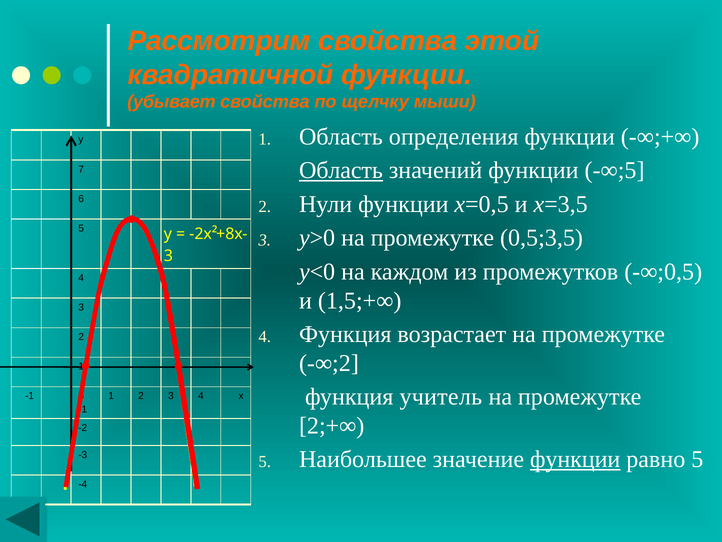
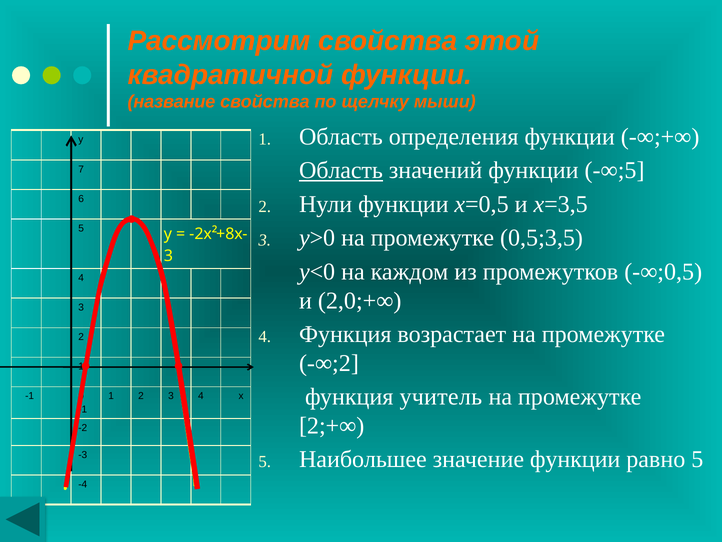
убывает: убывает -> название
1,5;+∞: 1,5;+∞ -> 2,0;+∞
функции at (575, 459) underline: present -> none
